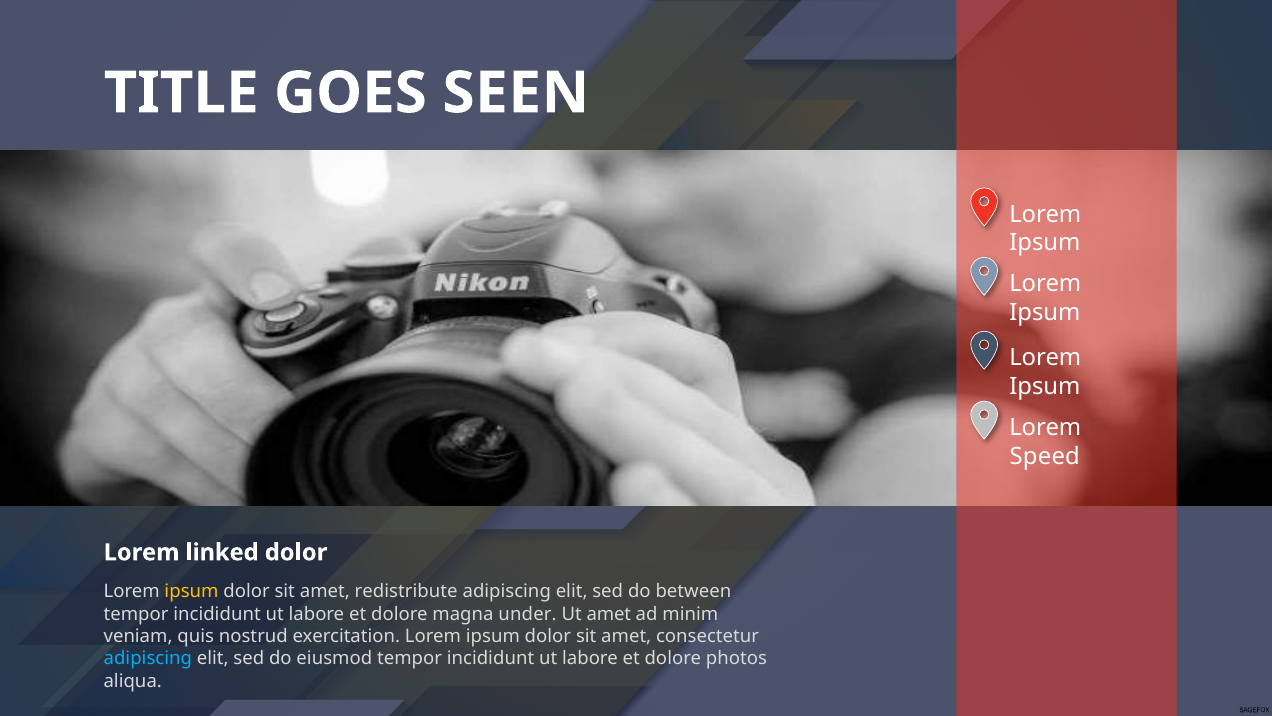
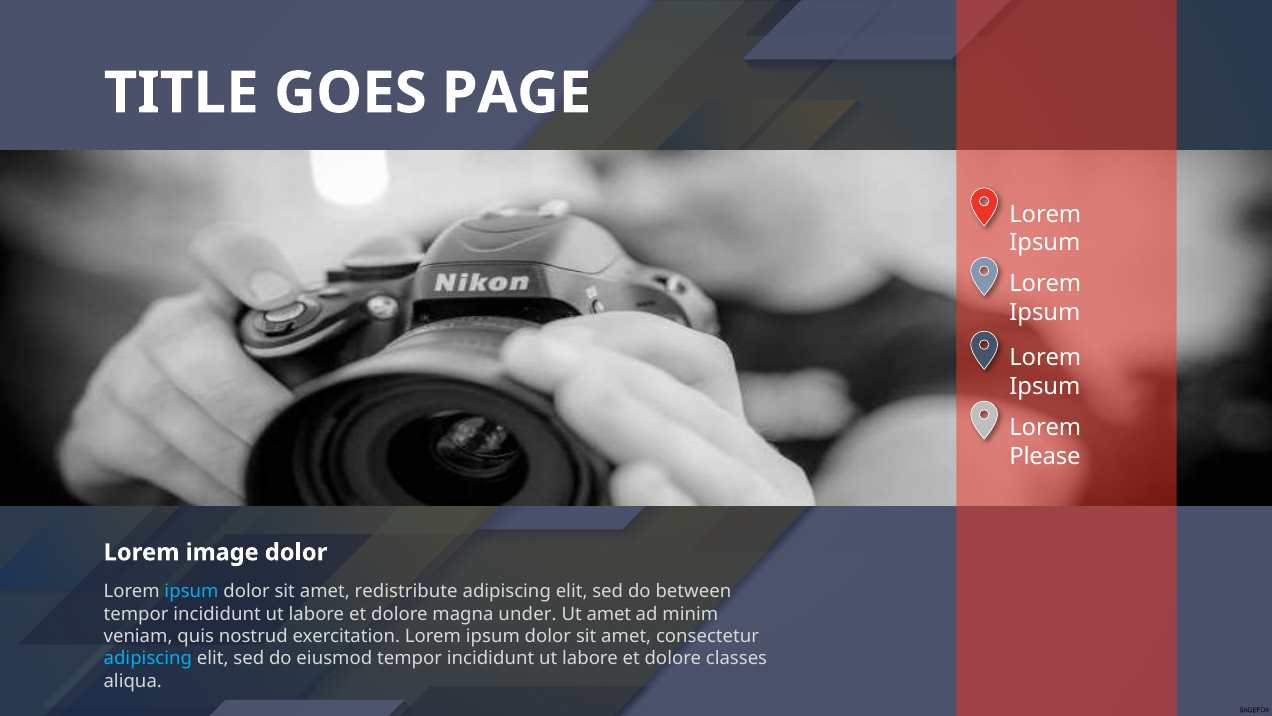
SEEN: SEEN -> PAGE
Speed: Speed -> Please
linked: linked -> image
ipsum at (192, 591) colour: yellow -> light blue
photos: photos -> classes
